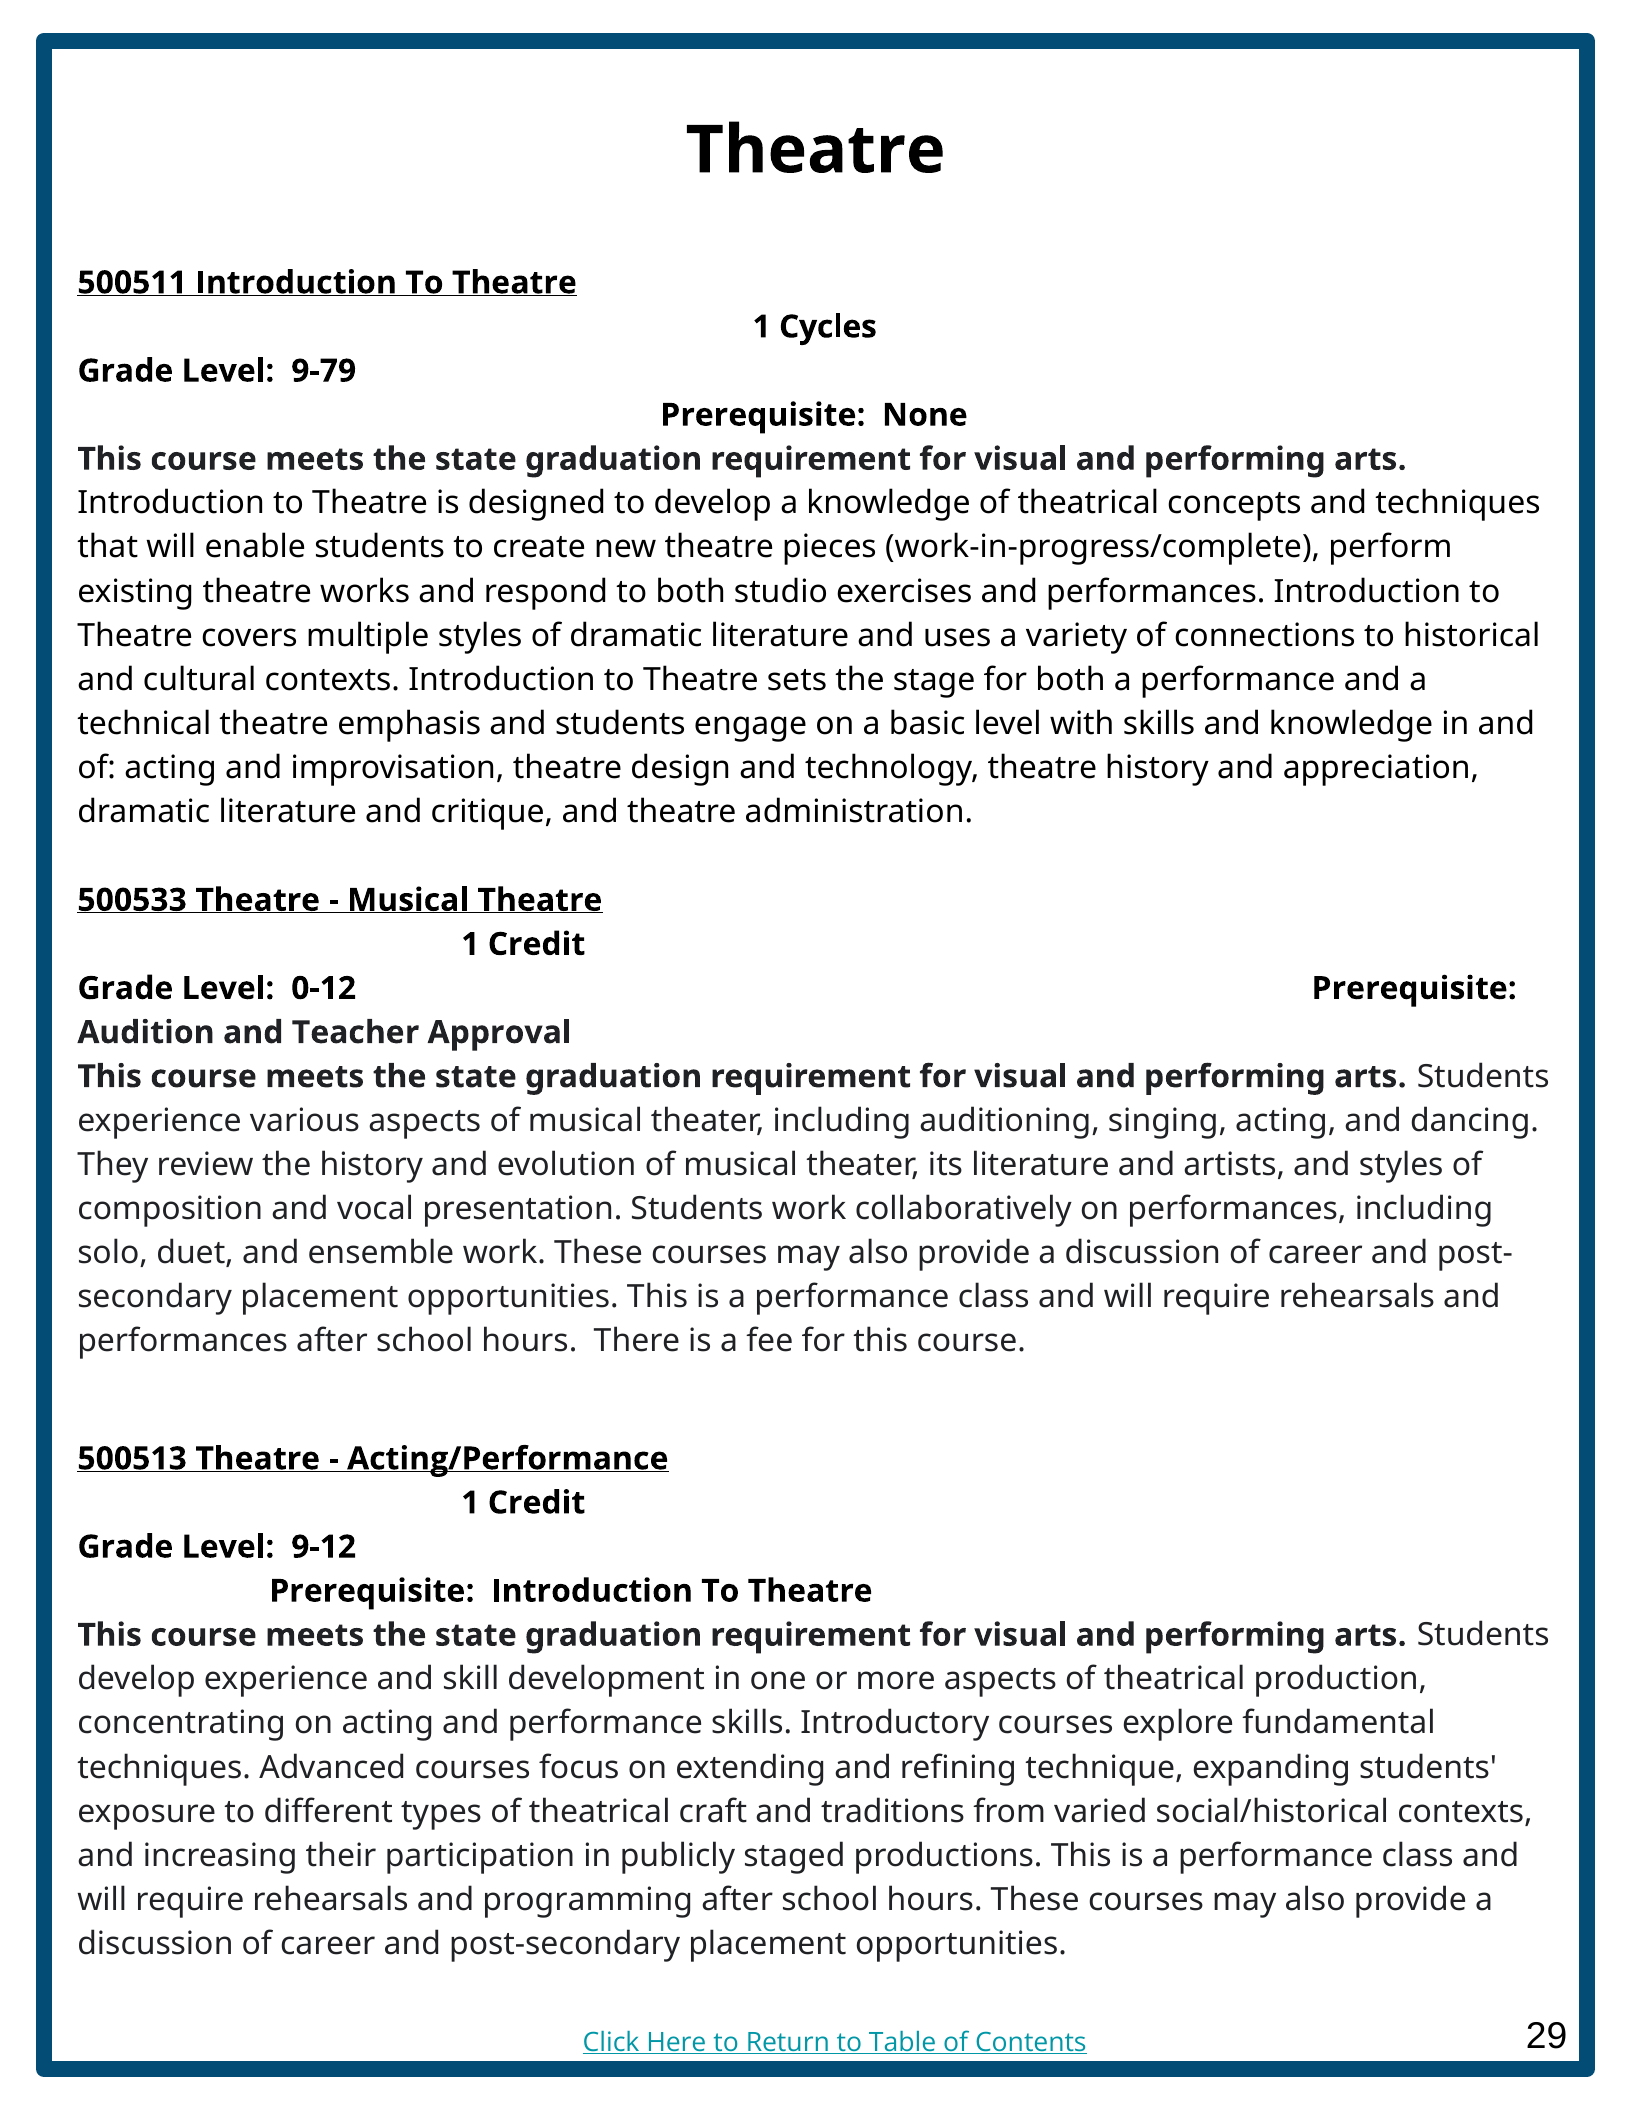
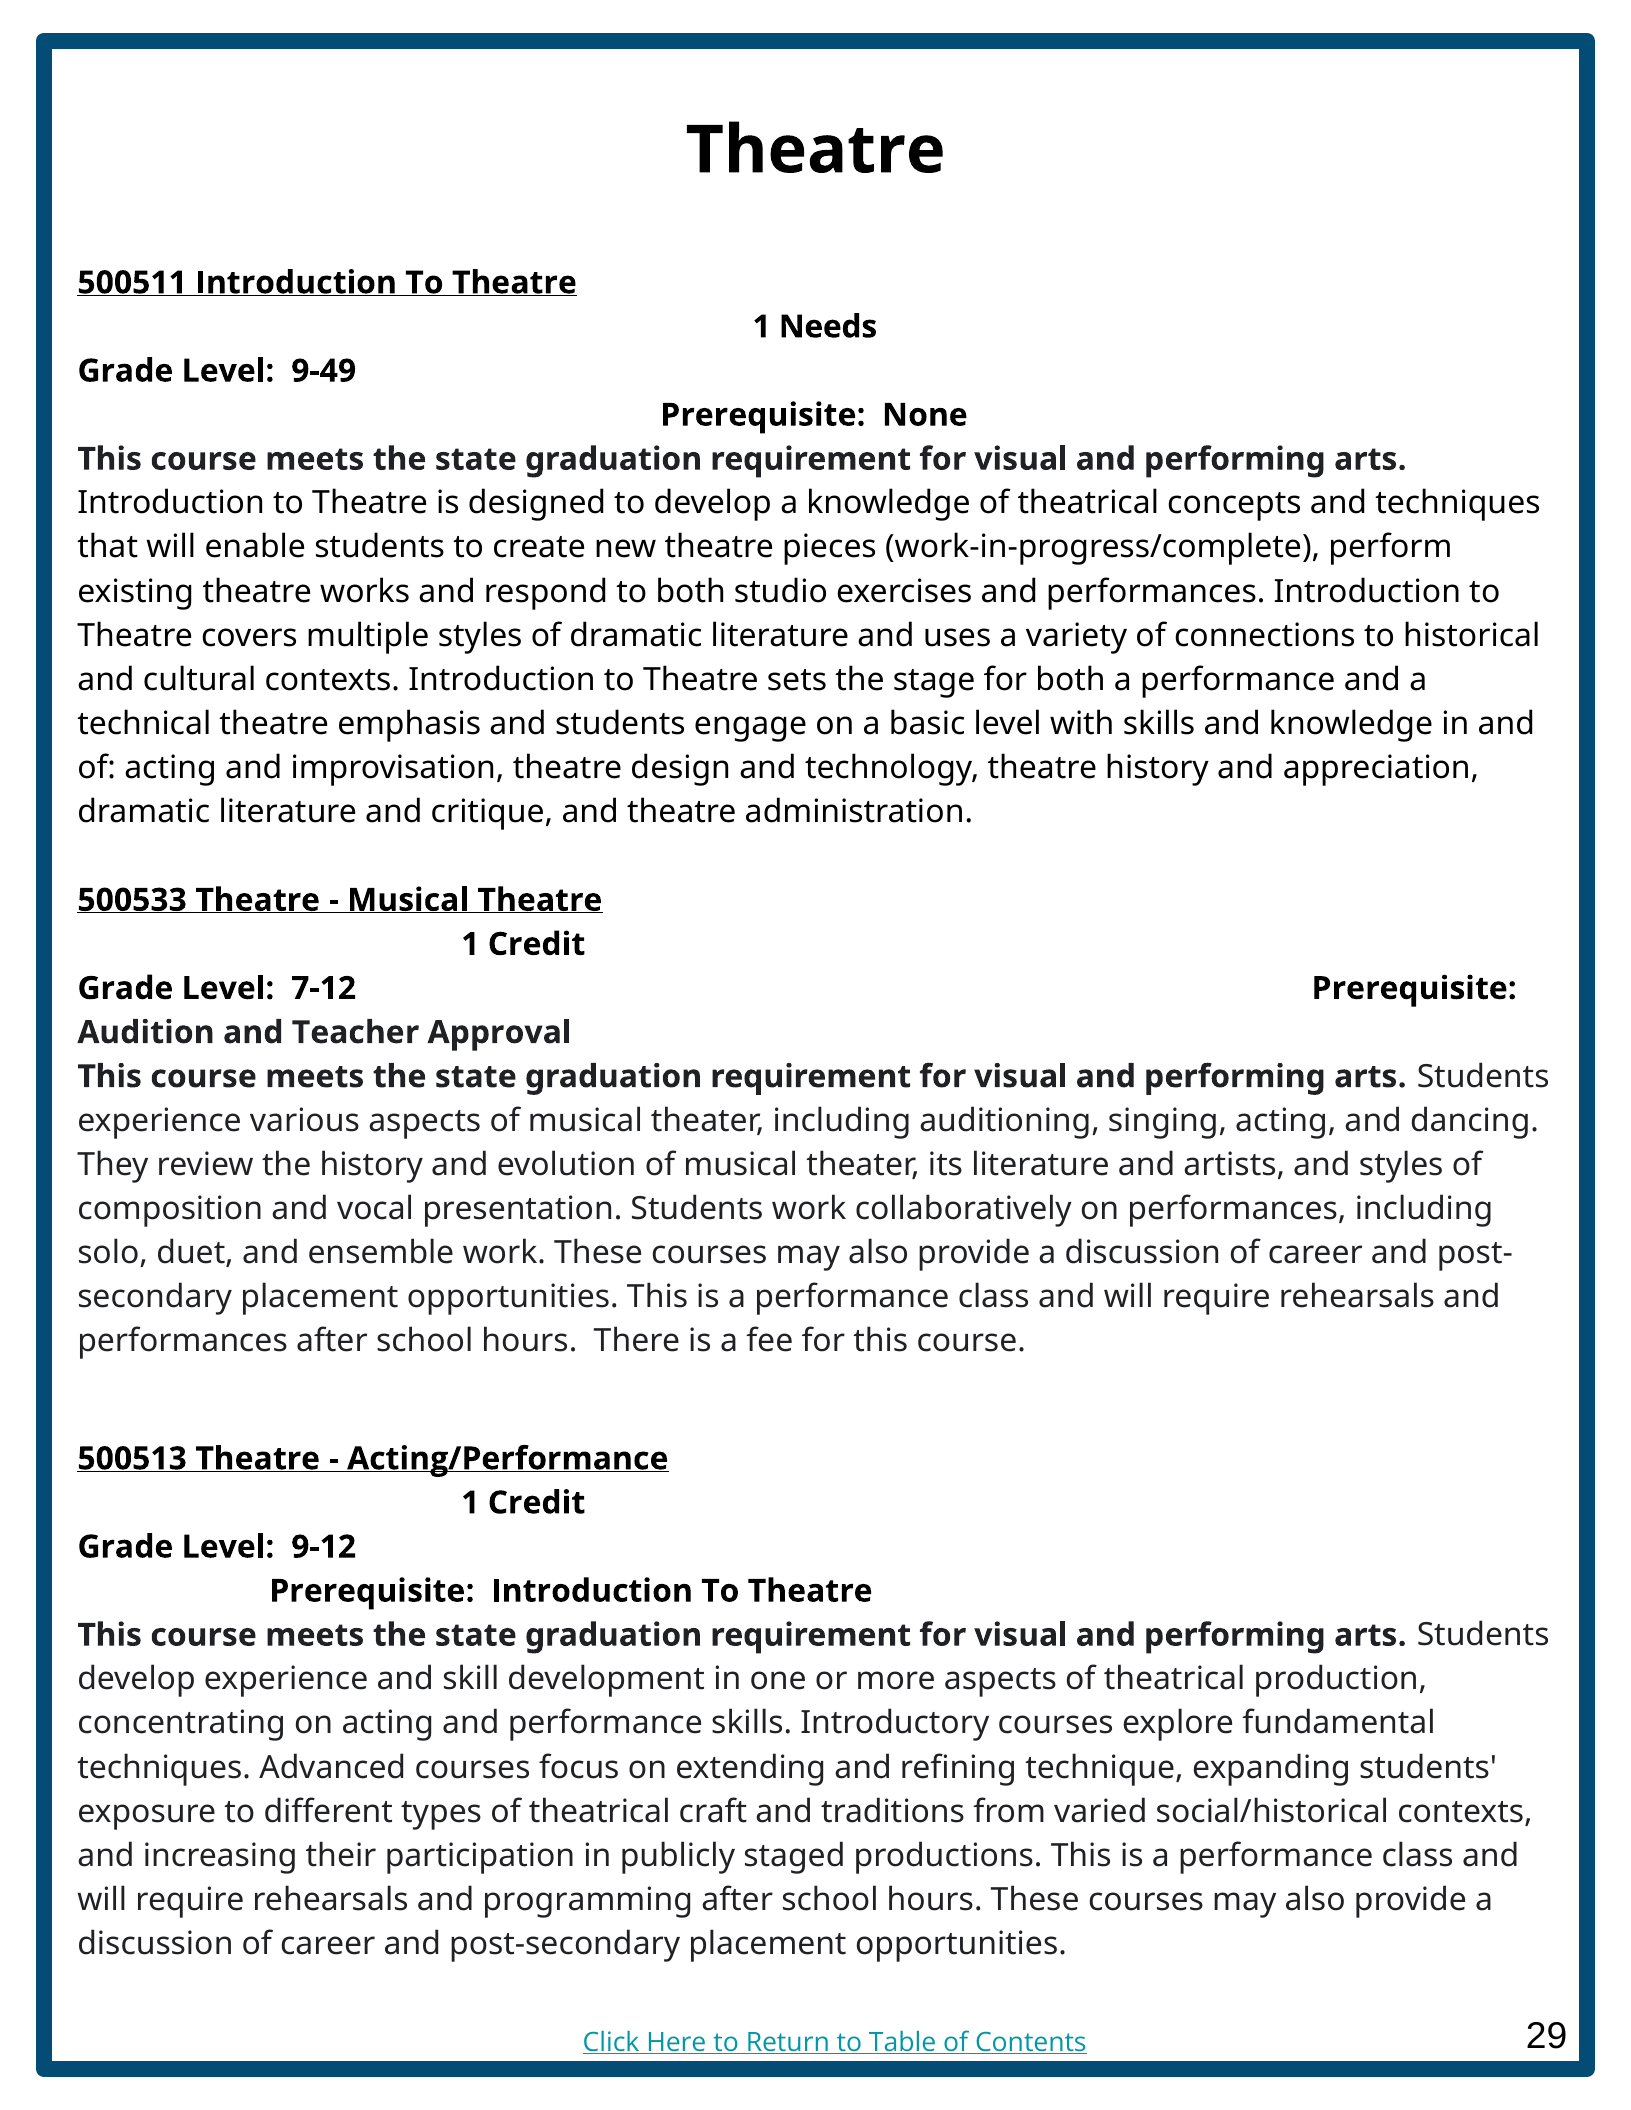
Cycles: Cycles -> Needs
9-79: 9-79 -> 9-49
0-12: 0-12 -> 7-12
